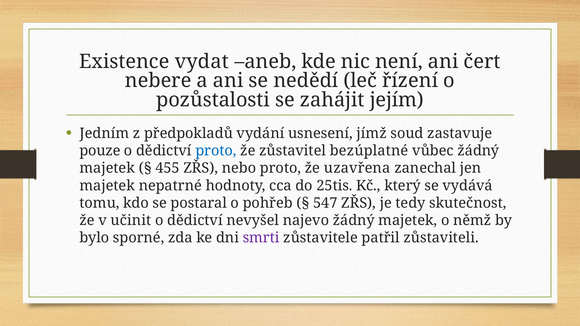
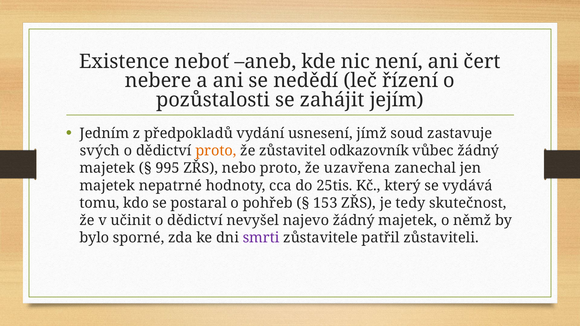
vydat: vydat -> neboť
pouze: pouze -> svých
proto at (216, 151) colour: blue -> orange
bezúplatné: bezúplatné -> odkazovník
455: 455 -> 995
547: 547 -> 153
